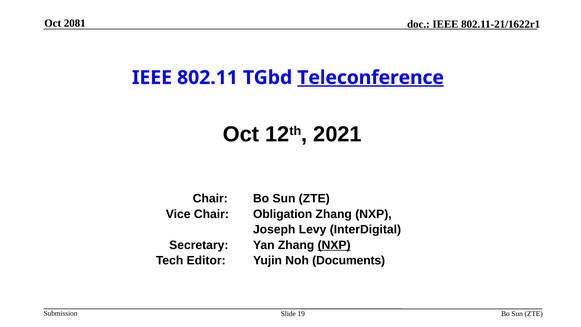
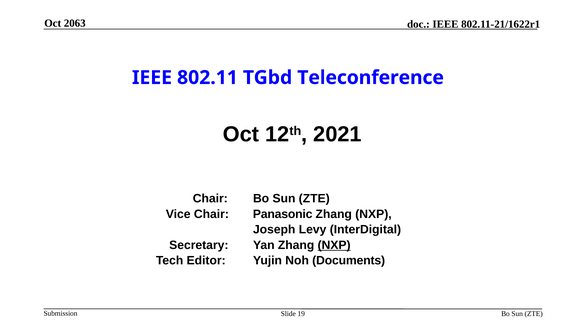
2081: 2081 -> 2063
Teleconference underline: present -> none
Obligation: Obligation -> Panasonic
